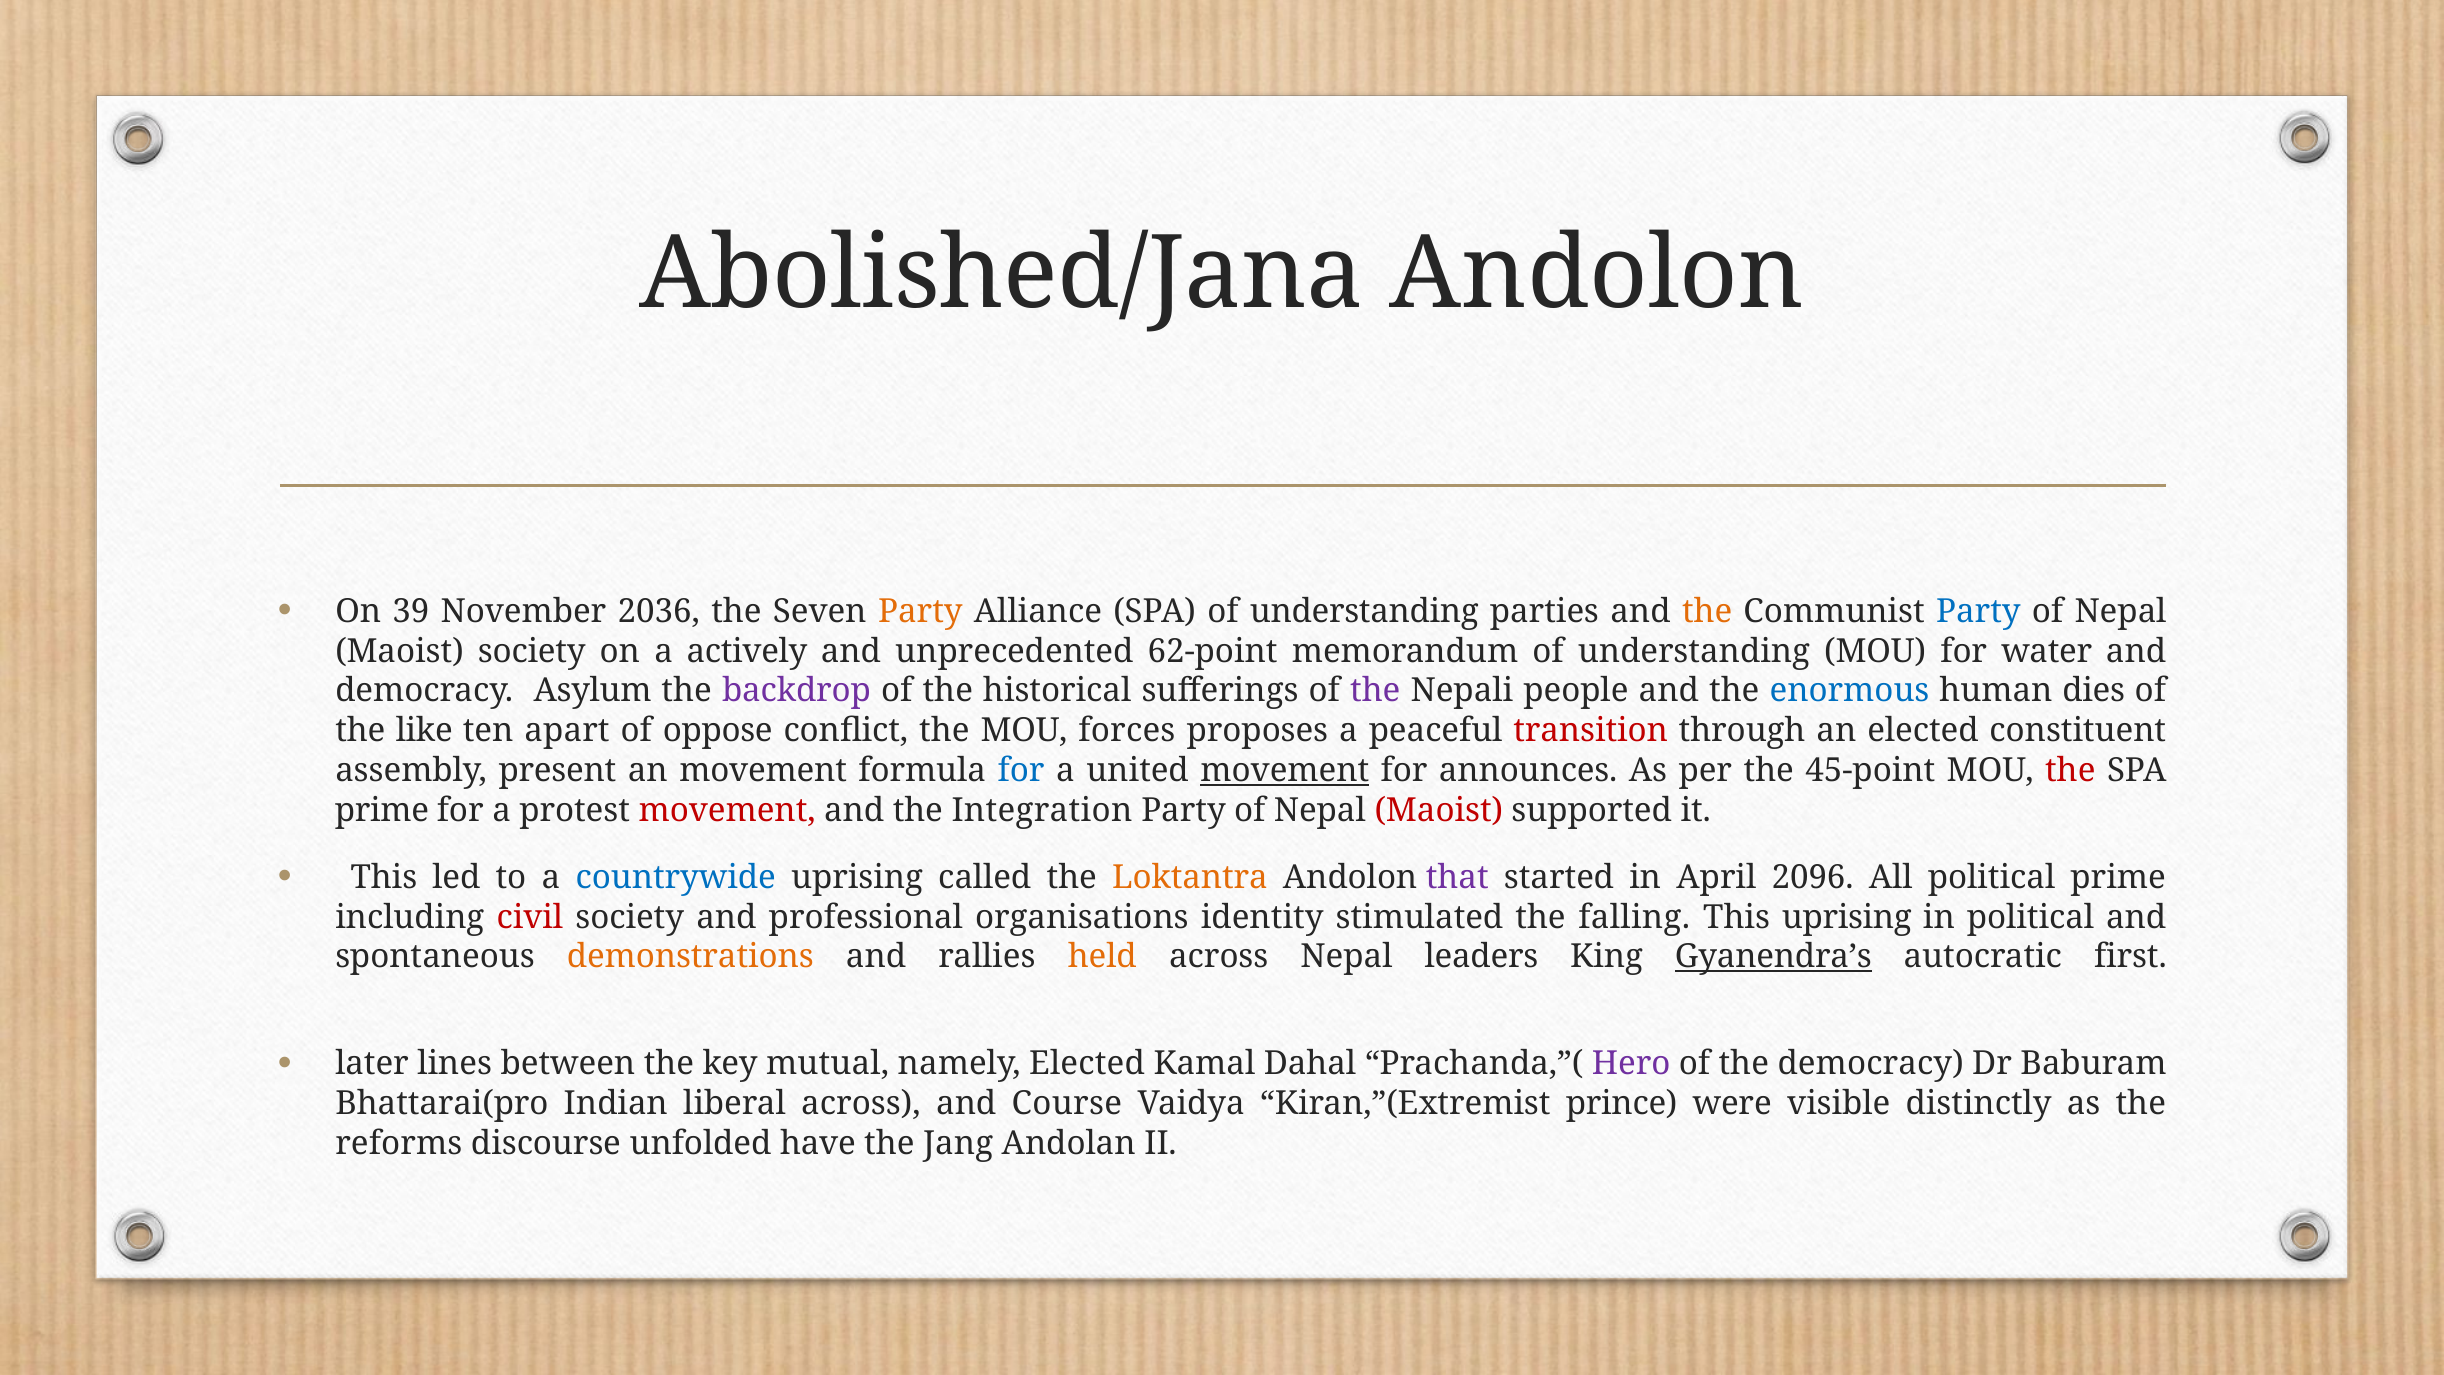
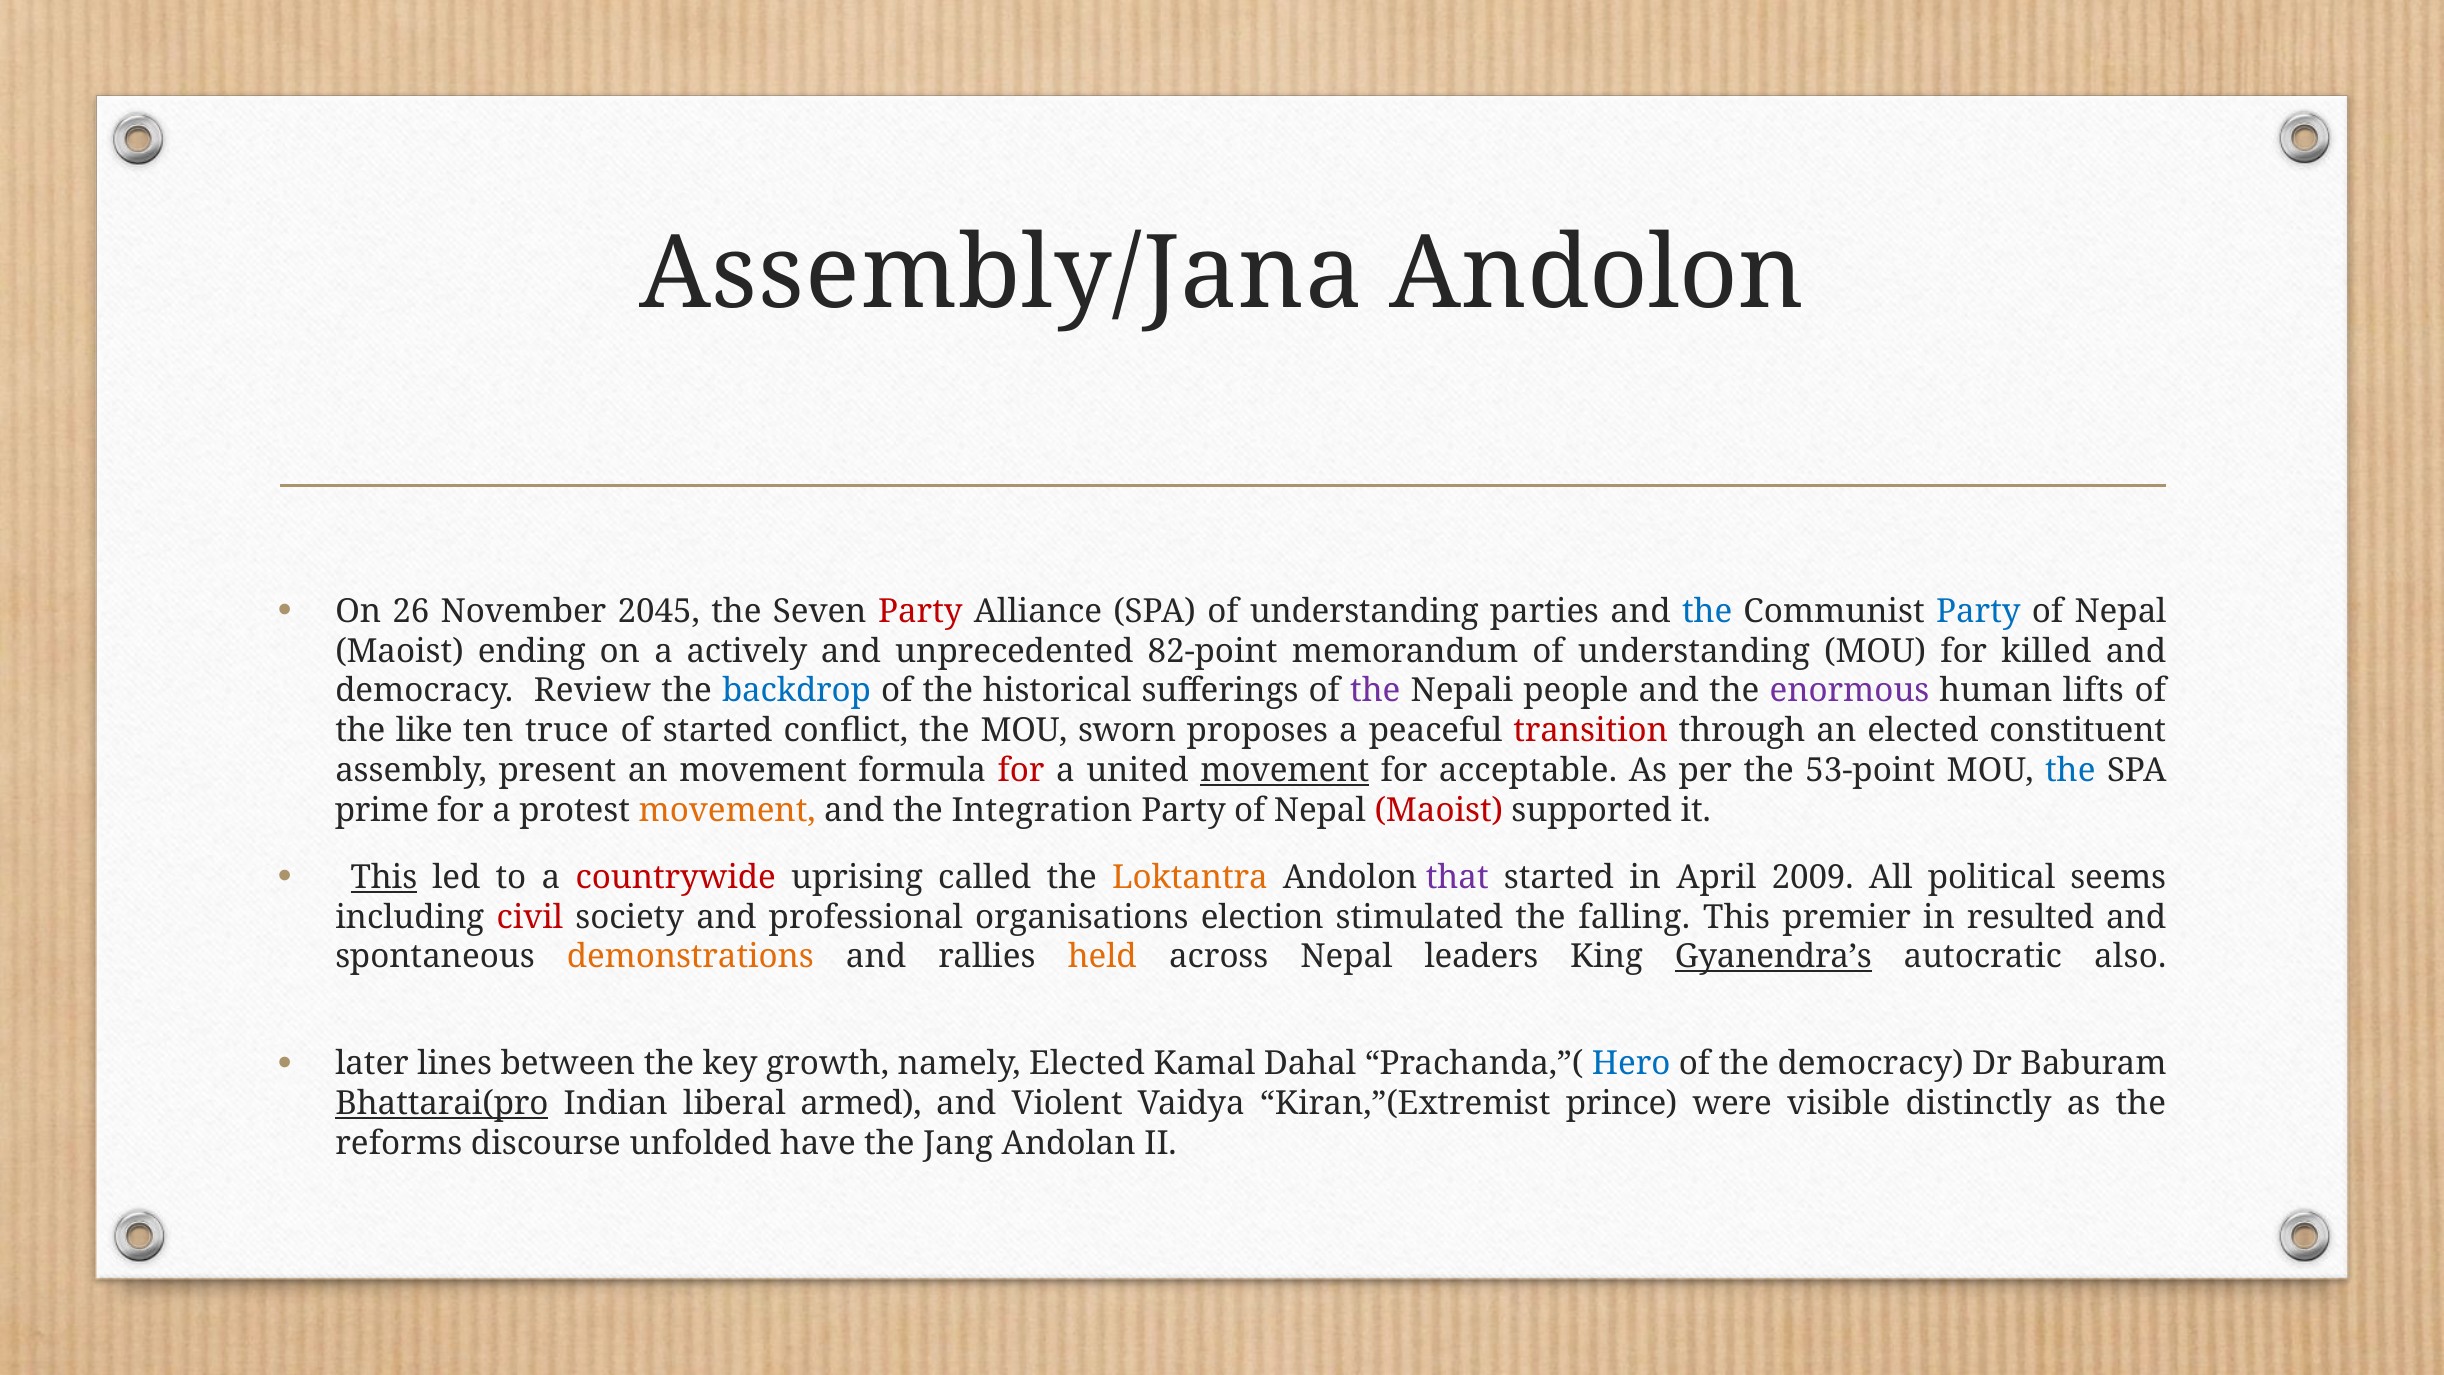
Abolished/Jana: Abolished/Jana -> Assembly/Jana
39: 39 -> 26
2036: 2036 -> 2045
Party at (920, 611) colour: orange -> red
the at (1707, 611) colour: orange -> blue
Maoist society: society -> ending
62-point: 62-point -> 82-point
water: water -> killed
Asylum: Asylum -> Review
backdrop colour: purple -> blue
enormous colour: blue -> purple
dies: dies -> lifts
apart: apart -> truce
of oppose: oppose -> started
forces: forces -> sworn
for at (1021, 770) colour: blue -> red
announces: announces -> acceptable
45-point: 45-point -> 53-point
the at (2070, 770) colour: red -> blue
movement at (727, 810) colour: red -> orange
This at (384, 877) underline: none -> present
countrywide colour: blue -> red
2096: 2096 -> 2009
political prime: prime -> seems
identity: identity -> election
This uprising: uprising -> premier
in political: political -> resulted
first: first -> also
mutual: mutual -> growth
Hero colour: purple -> blue
Bhattarai(pro underline: none -> present
liberal across: across -> armed
Course: Course -> Violent
